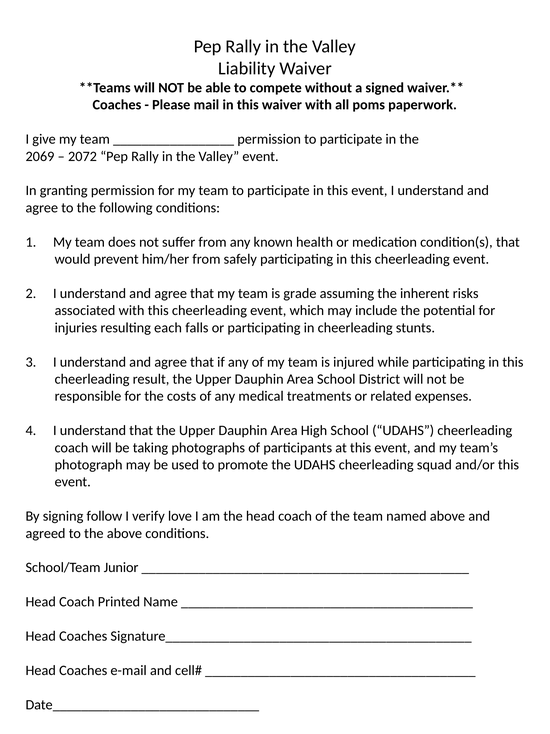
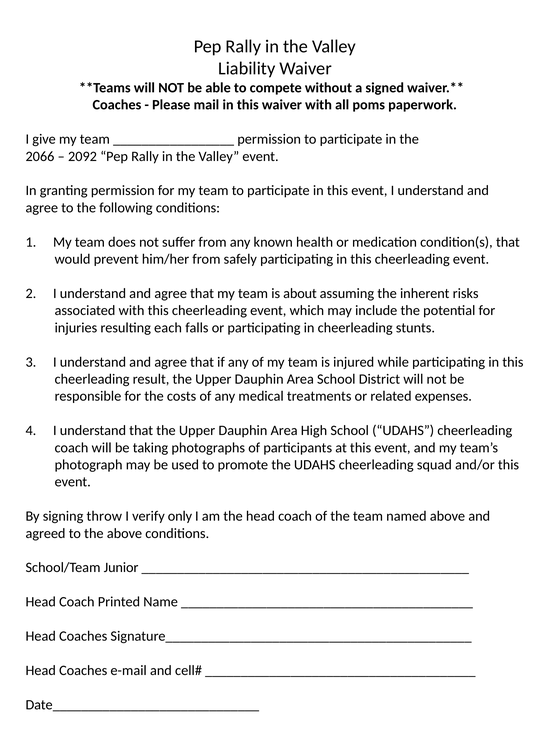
2069: 2069 -> 2066
2072: 2072 -> 2092
grade: grade -> about
follow: follow -> throw
love: love -> only
